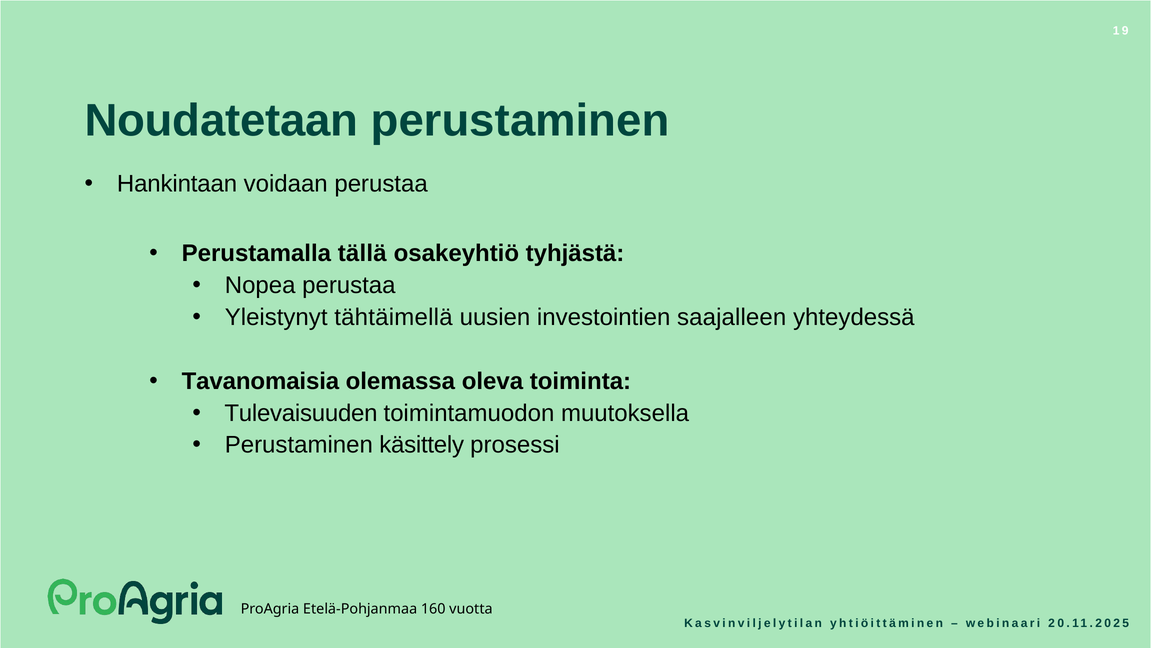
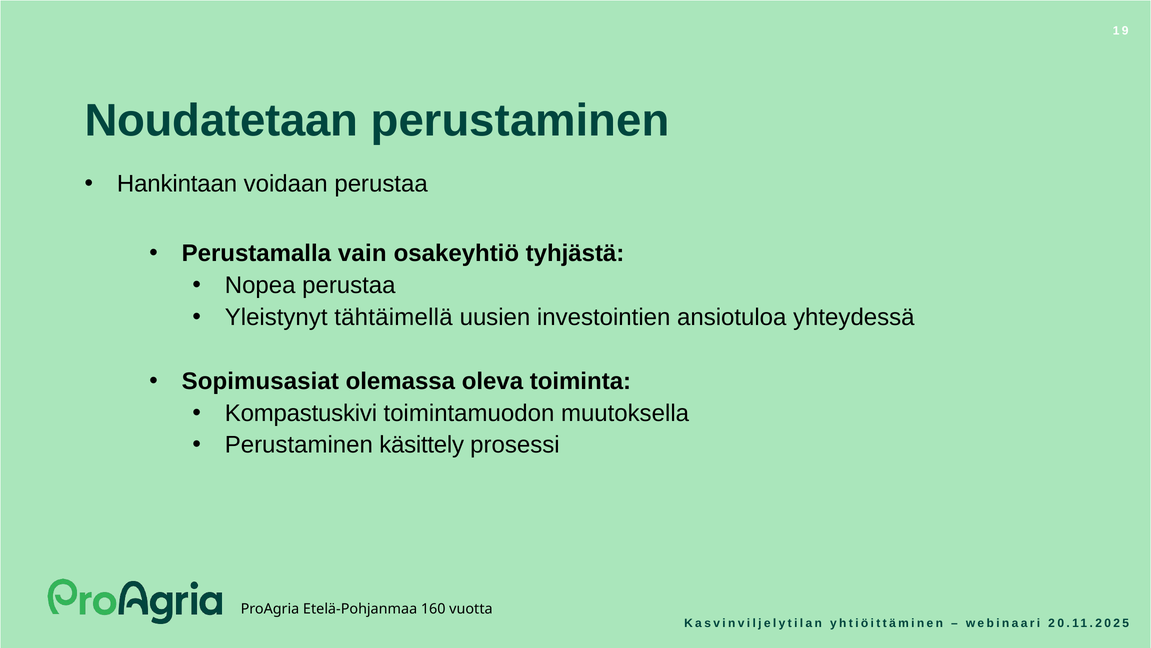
tällä: tällä -> vain
saajalleen: saajalleen -> ansiotuloa
Tavanomaisia: Tavanomaisia -> Sopimusasiat
Tulevaisuuden: Tulevaisuuden -> Kompastuskivi
